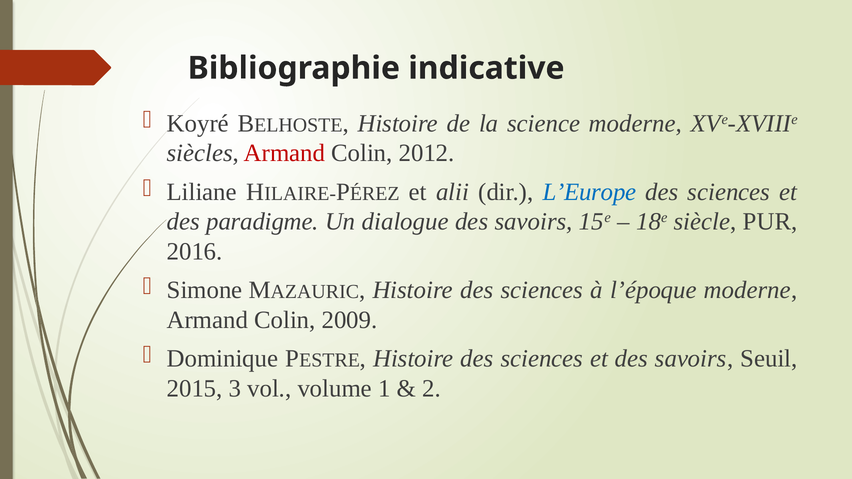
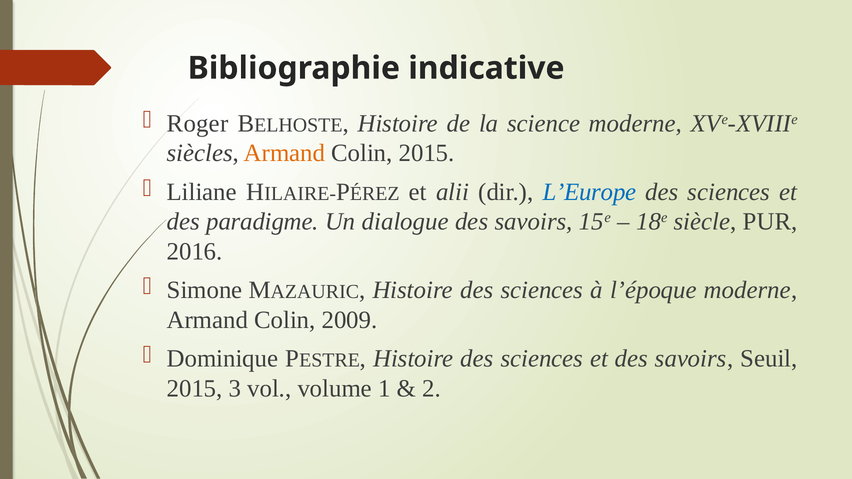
Koyré: Koyré -> Roger
Armand at (285, 153) colour: red -> orange
Colin 2012: 2012 -> 2015
